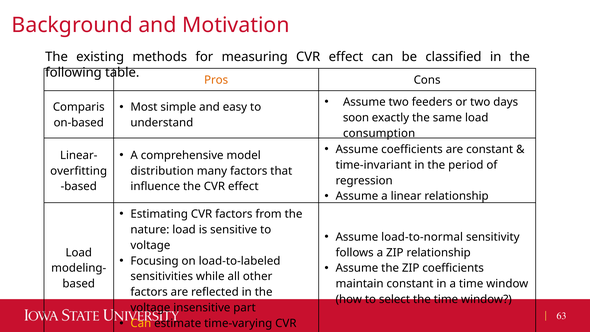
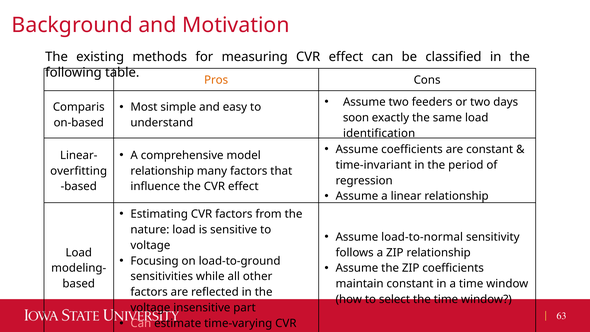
consumption: consumption -> identification
distribution at (162, 171): distribution -> relationship
load-to-labeled: load-to-labeled -> load-to-ground
Can at (141, 323) colour: yellow -> pink
